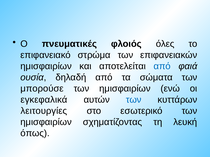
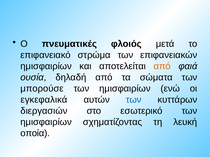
όλες: όλες -> μετά
από at (162, 66) colour: blue -> orange
λειτουργίες: λειτουργίες -> διεργασιών
όπως: όπως -> οποία
